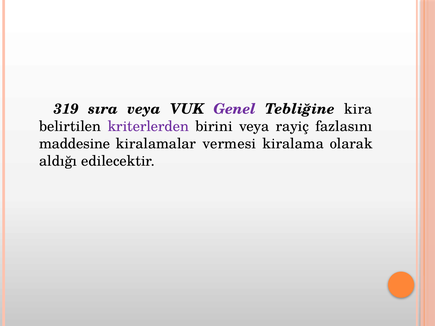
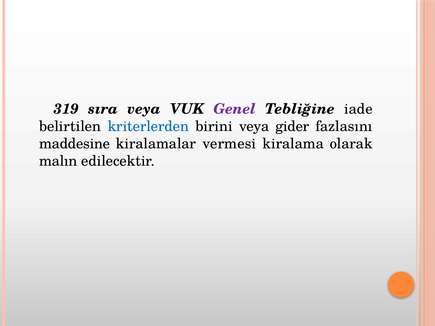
kira: kira -> iade
kriterlerden colour: purple -> blue
rayiç: rayiç -> gider
aldığı: aldığı -> malın
